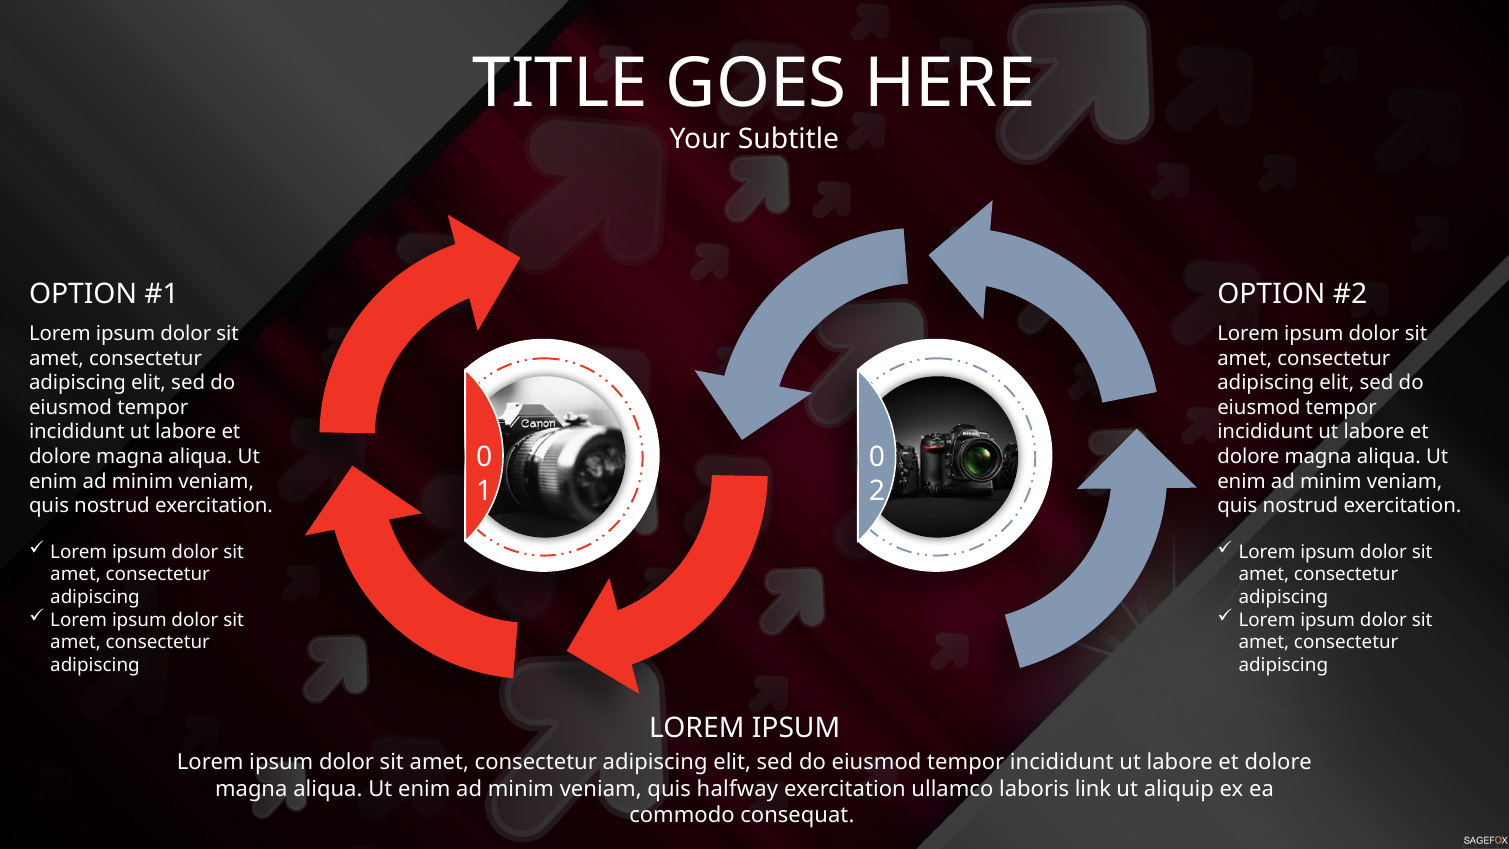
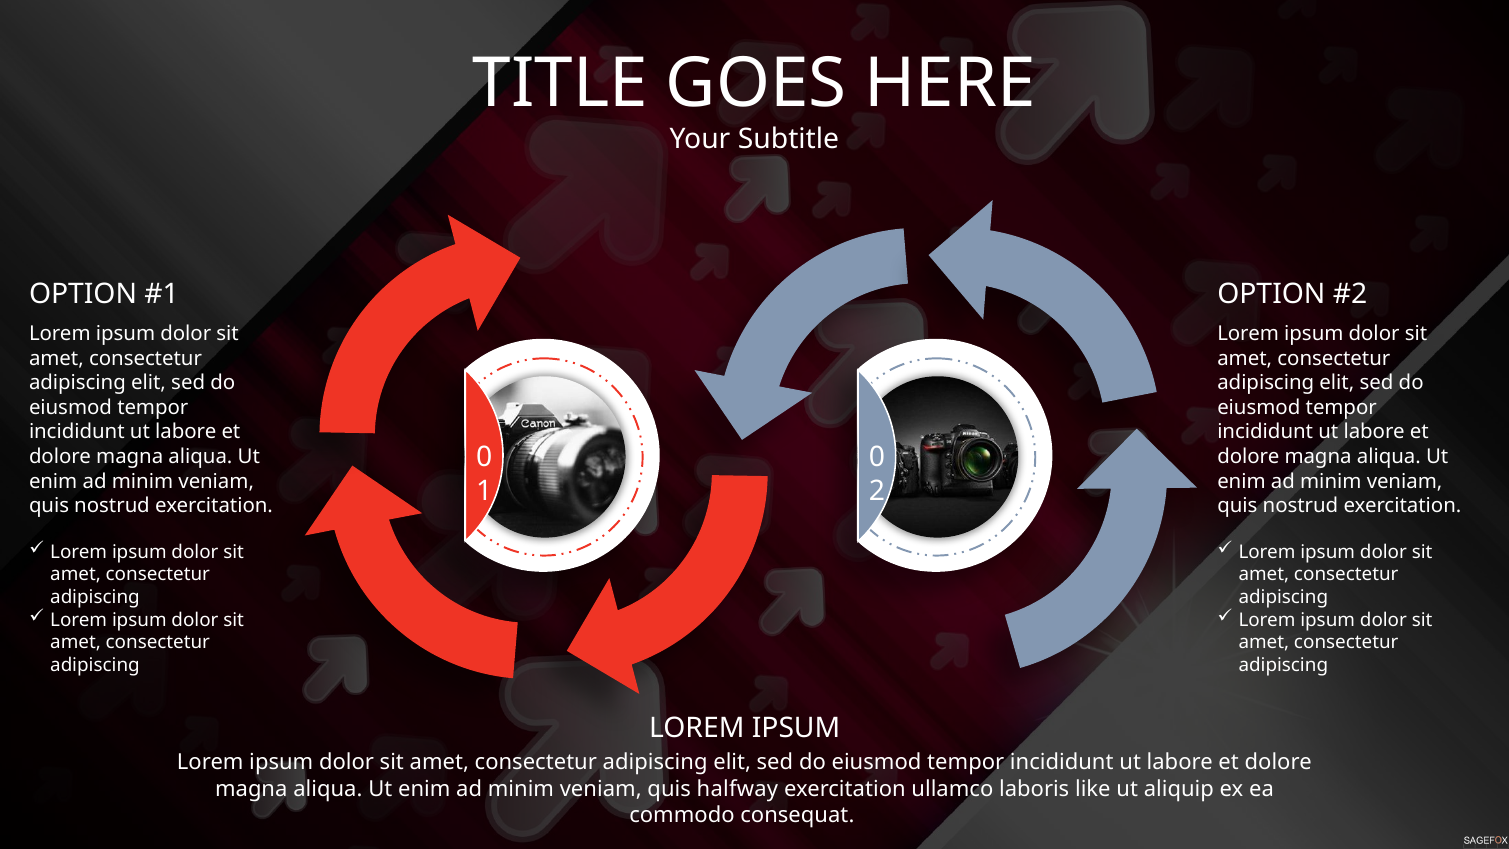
link: link -> like
